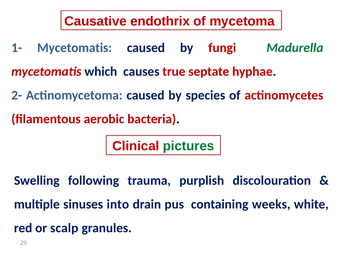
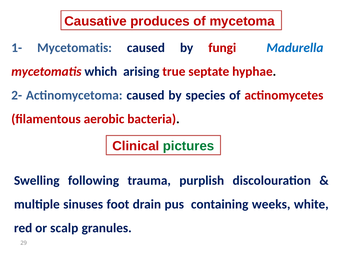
endothrix: endothrix -> produces
Madurella colour: green -> blue
causes: causes -> arising
into: into -> foot
